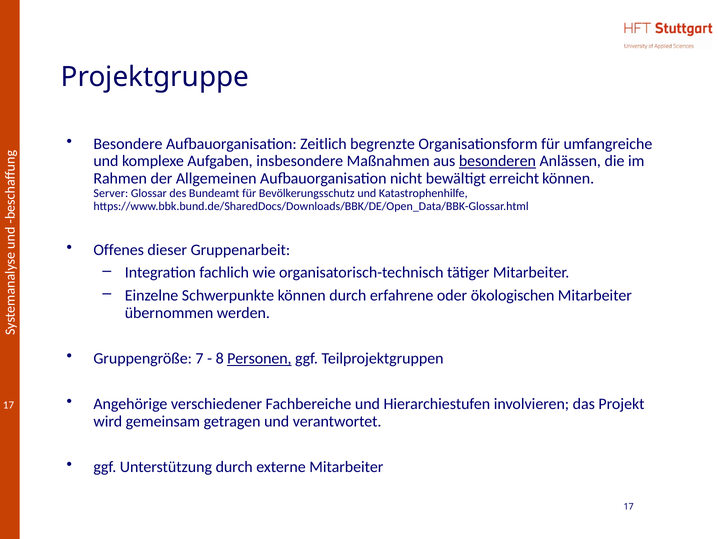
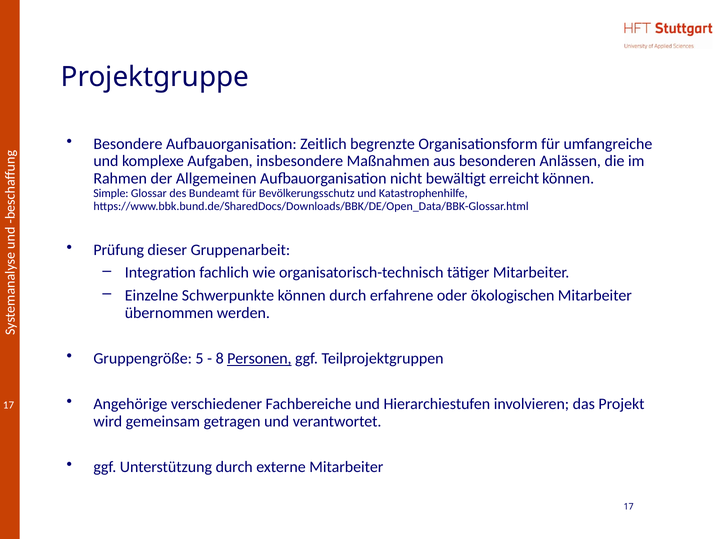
besonderen underline: present -> none
Server: Server -> Simple
Offenes: Offenes -> Prüfung
7: 7 -> 5
